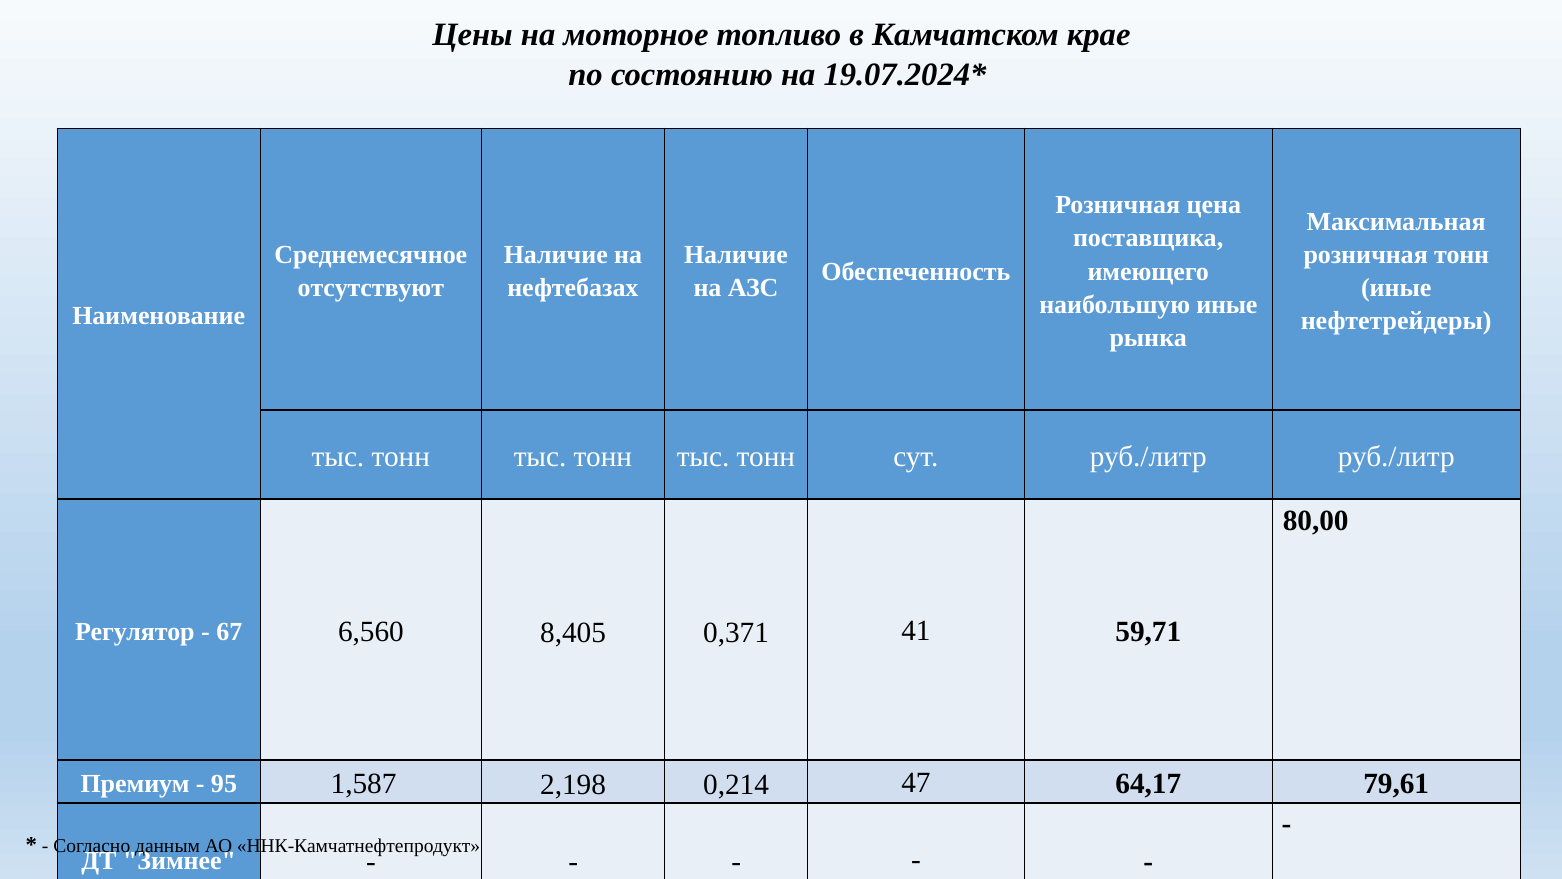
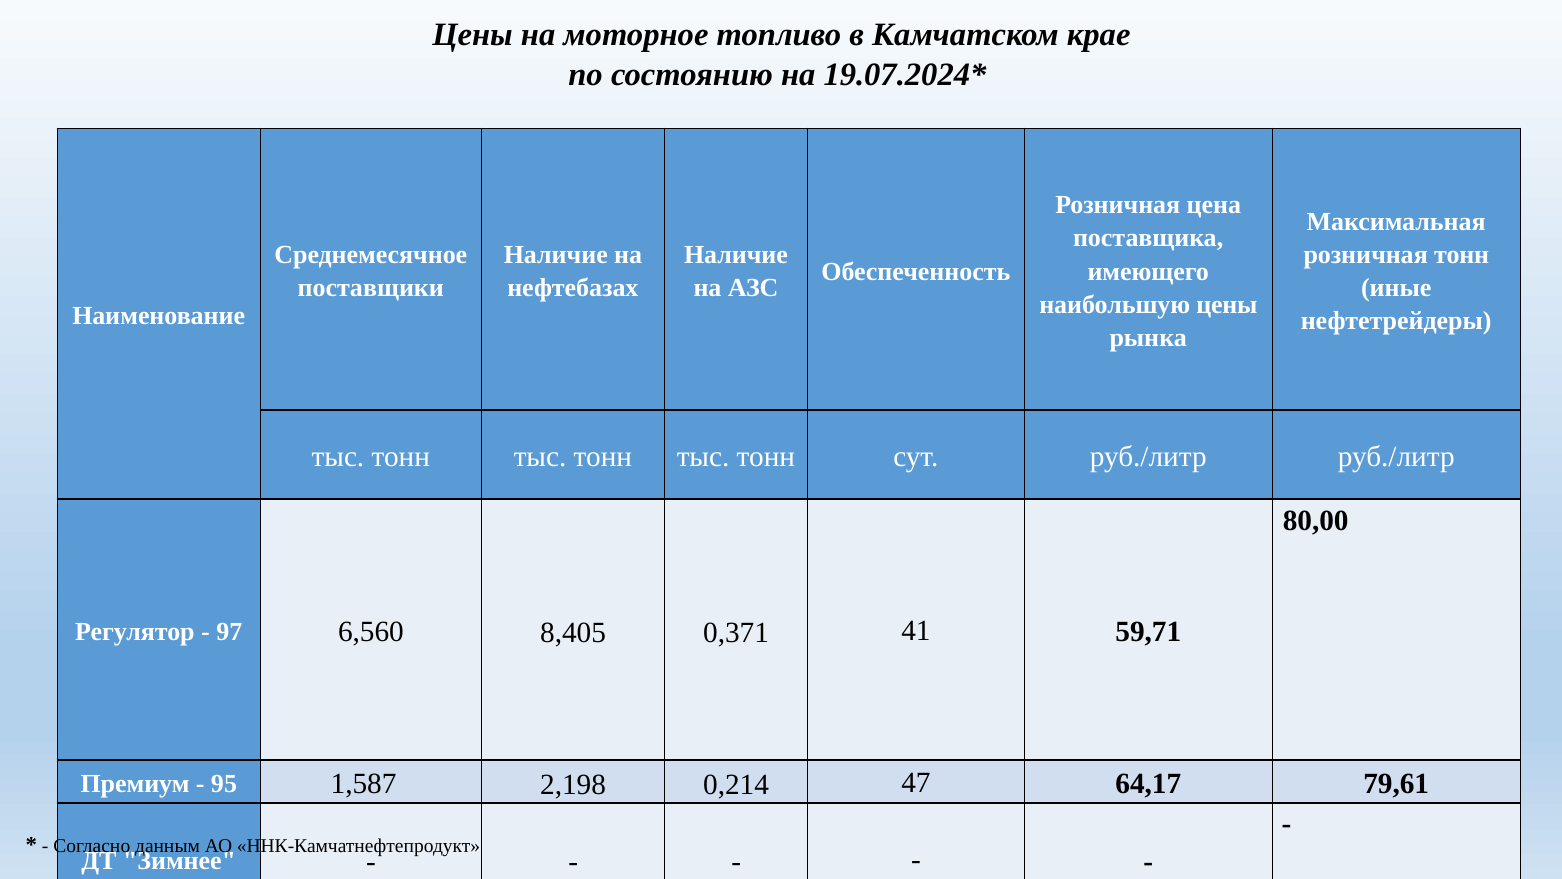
отсутствуют: отсутствуют -> поставщики
наибольшую иные: иные -> цены
67: 67 -> 97
